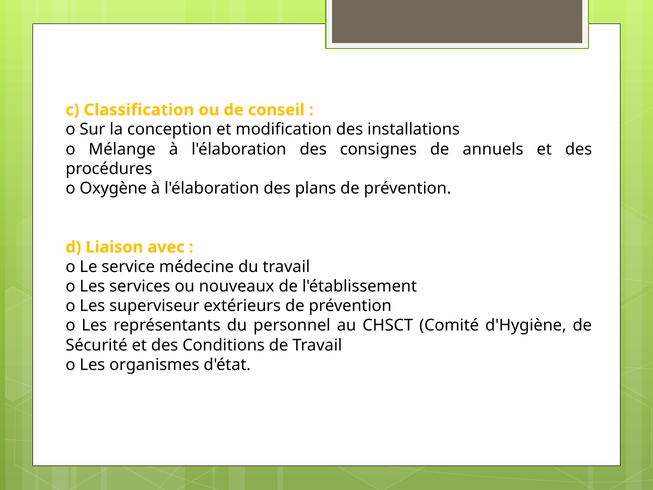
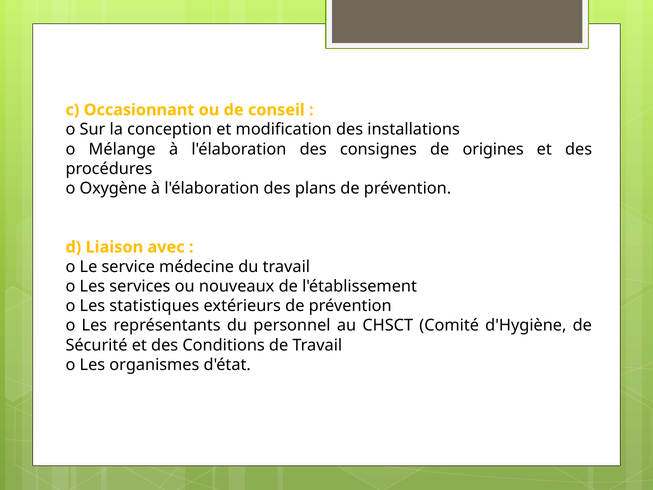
Classification: Classification -> Occasionnant
annuels: annuels -> origines
superviseur: superviseur -> statistiques
